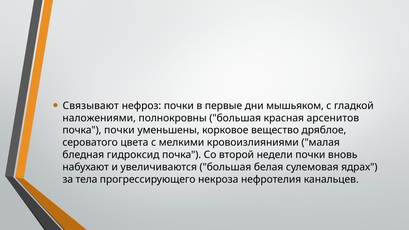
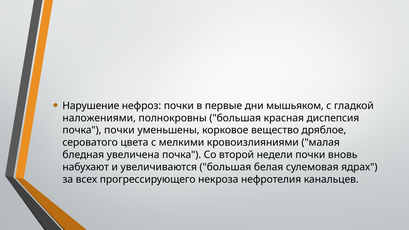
Связывают: Связывают -> Нарушение
арсенитов: арсенитов -> диспепсия
гидроксид: гидроксид -> увеличена
тела: тела -> всех
